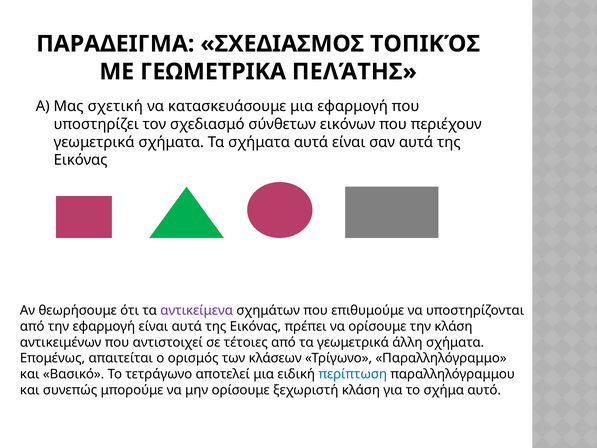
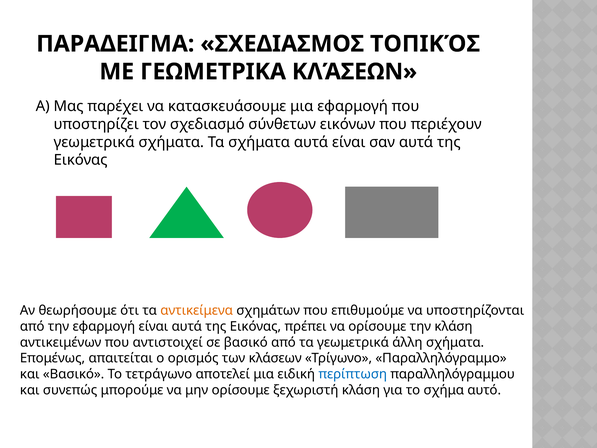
ΓΕΩΜΕΤΡΙΚΑ ΠΕΛΆΤΗΣ: ΠΕΛΆΤΗΣ -> ΚΛΆΣΕΩΝ
σχετική: σχετική -> παρέχει
αντικείμενα colour: purple -> orange
σε τέτοιες: τέτοιες -> βασικό
